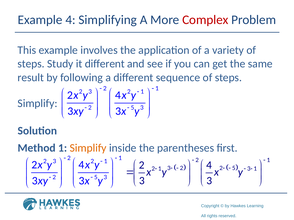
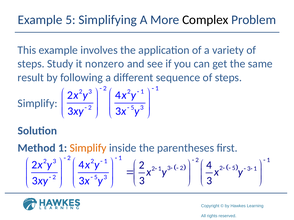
Example 4: 4 -> 5
Complex colour: red -> black
it different: different -> nonzero
